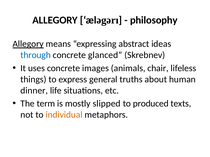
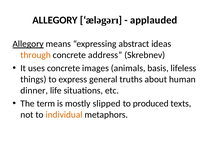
philosophy: philosophy -> applauded
through colour: blue -> orange
glanced: glanced -> address
chair: chair -> basis
